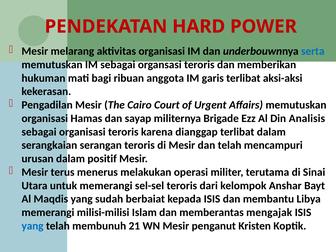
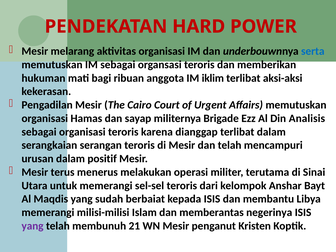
garis: garis -> iklim
mengajak: mengajak -> negerinya
yang at (33, 226) colour: blue -> purple
